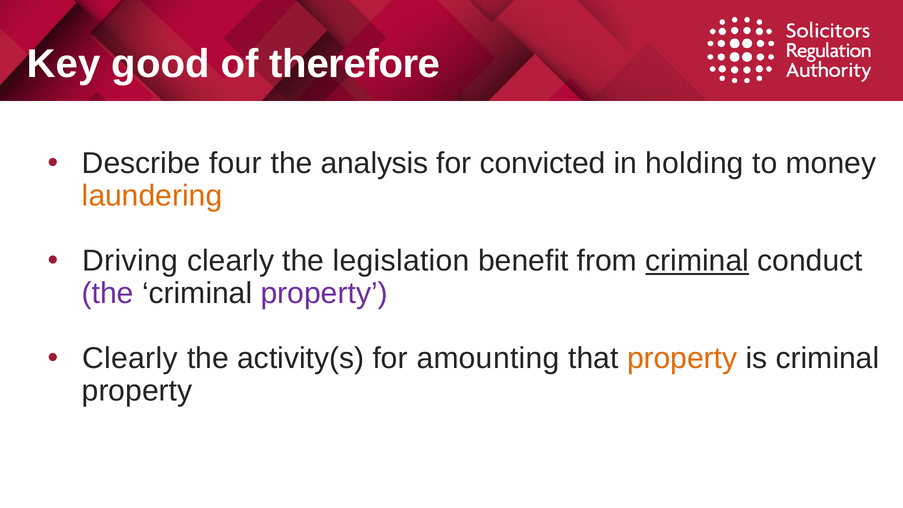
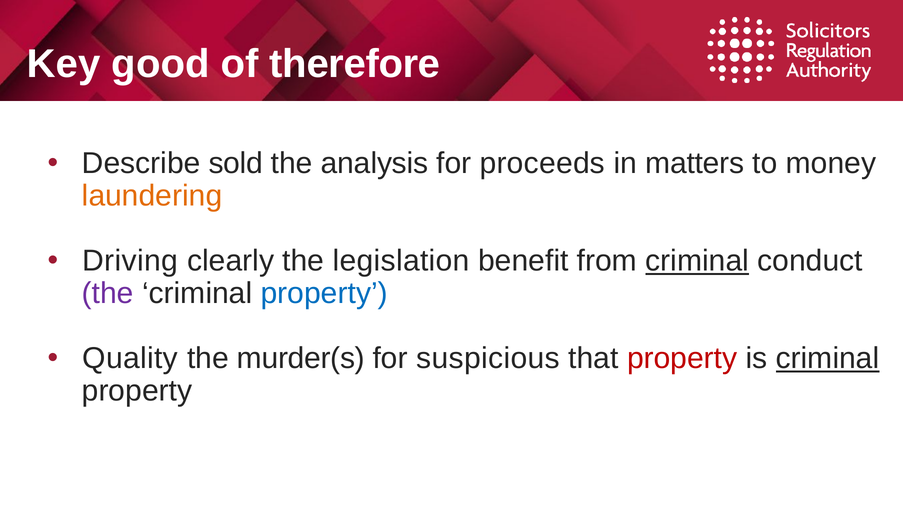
four: four -> sold
convicted: convicted -> proceeds
holding: holding -> matters
property at (324, 293) colour: purple -> blue
Clearly at (130, 358): Clearly -> Quality
activity(s: activity(s -> murder(s
amounting: amounting -> suspicious
property at (682, 358) colour: orange -> red
criminal at (828, 358) underline: none -> present
